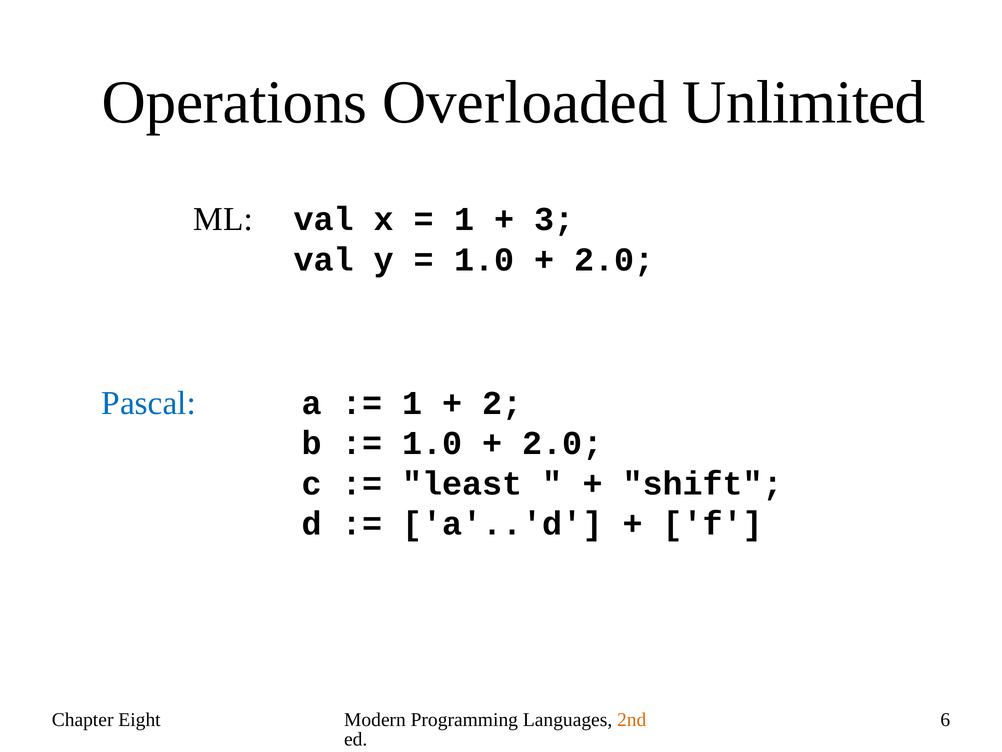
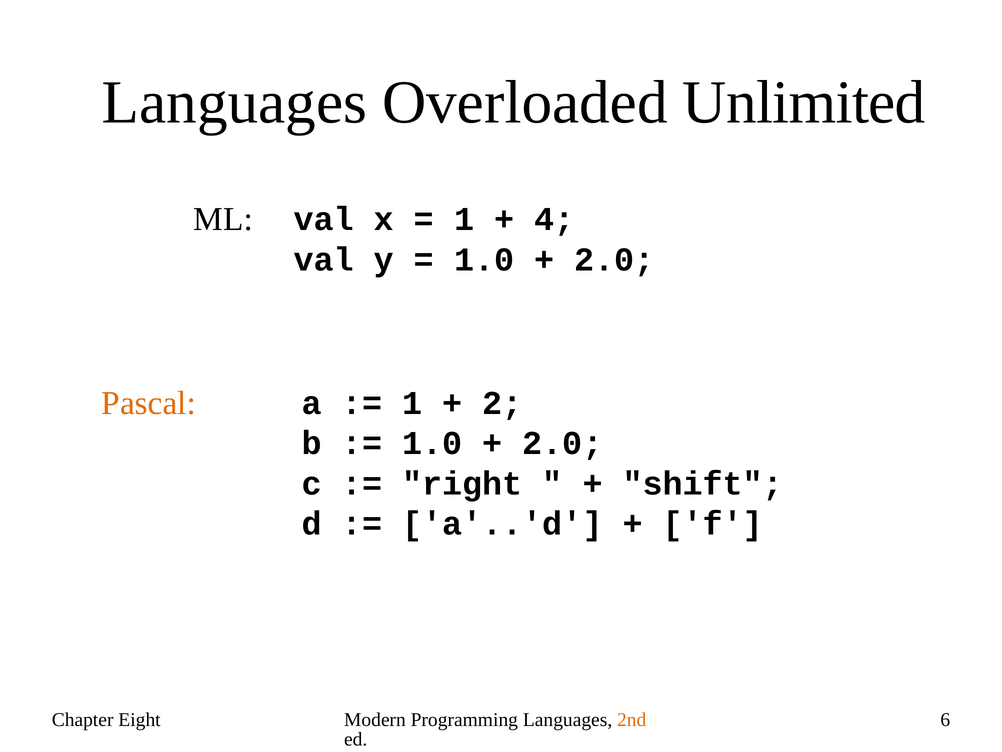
Operations at (235, 102): Operations -> Languages
3: 3 -> 4
Pascal colour: blue -> orange
least: least -> right
